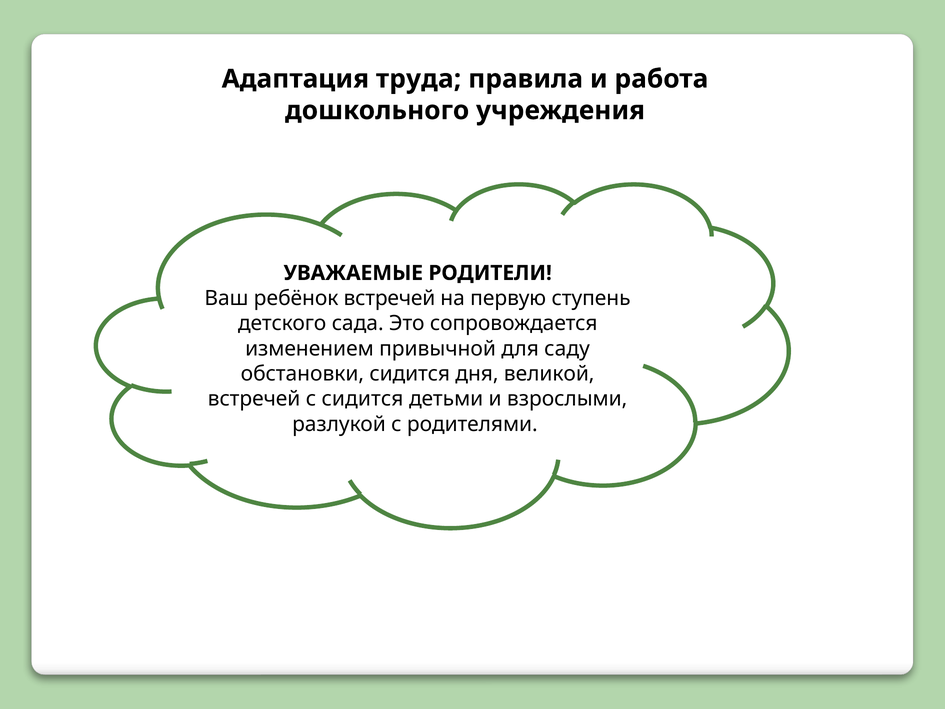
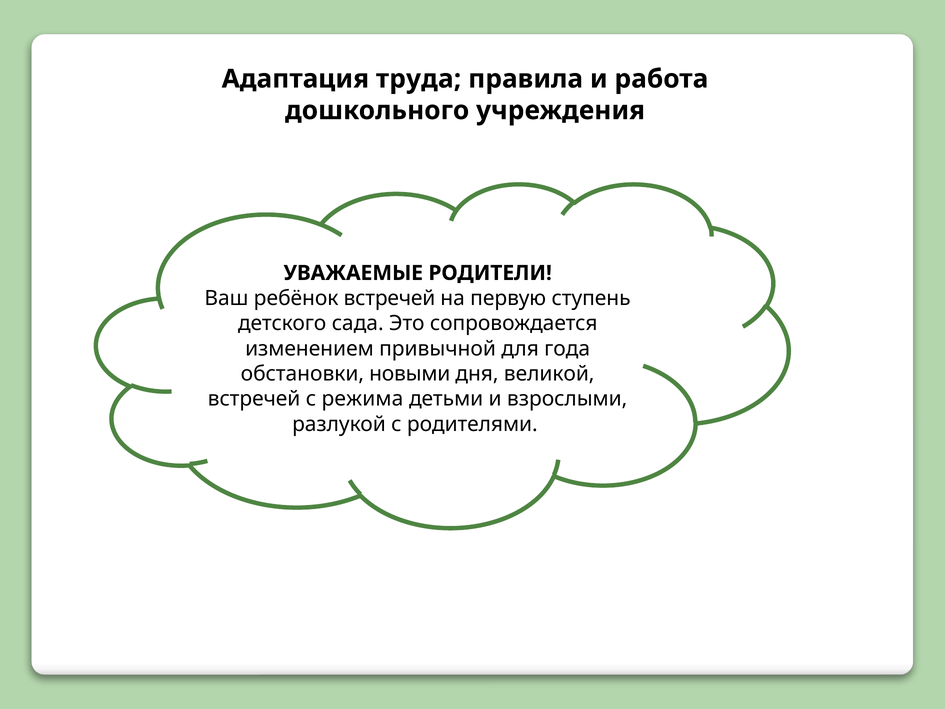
саду: саду -> года
обстановки сидится: сидится -> новыми
с сидится: сидится -> режима
